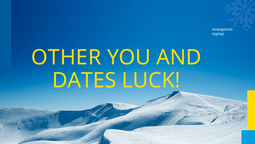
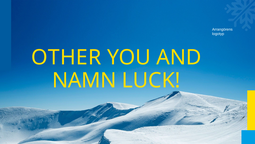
DATES: DATES -> NAMN
